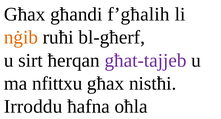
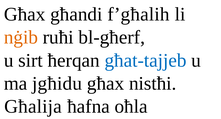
għat-tajjeb colour: purple -> blue
nfittxu: nfittxu -> jgħidu
Irroddu: Irroddu -> Għalija
